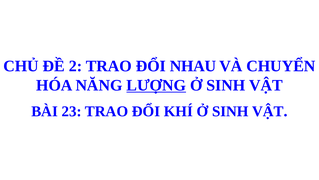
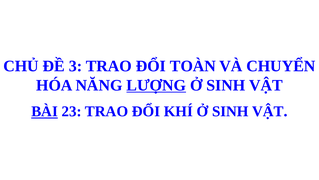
2: 2 -> 3
NHAU: NHAU -> TOÀN
BÀI underline: none -> present
